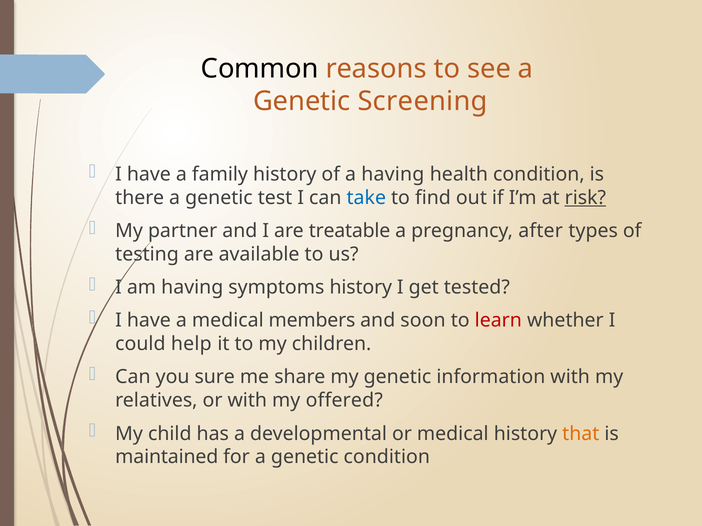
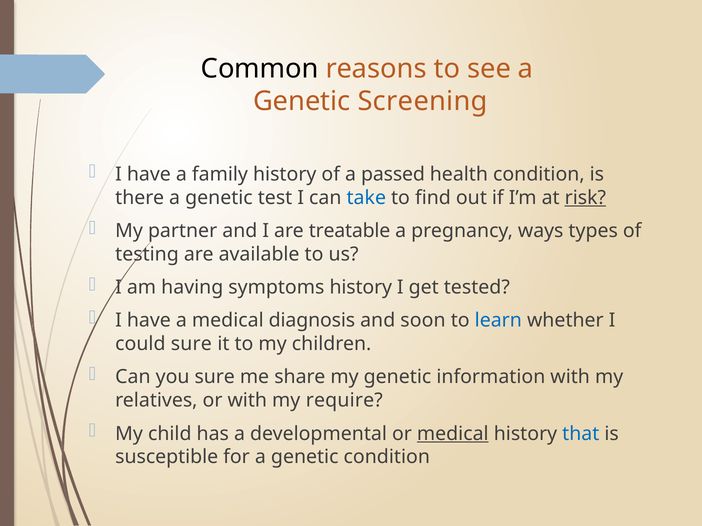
a having: having -> passed
after: after -> ways
members: members -> diagnosis
learn colour: red -> blue
could help: help -> sure
offered: offered -> require
medical at (453, 434) underline: none -> present
that colour: orange -> blue
maintained: maintained -> susceptible
